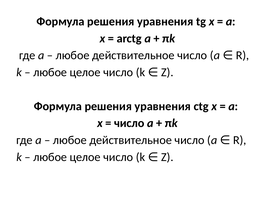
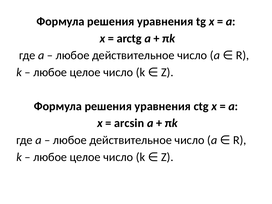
число at (129, 123): число -> arcsin
